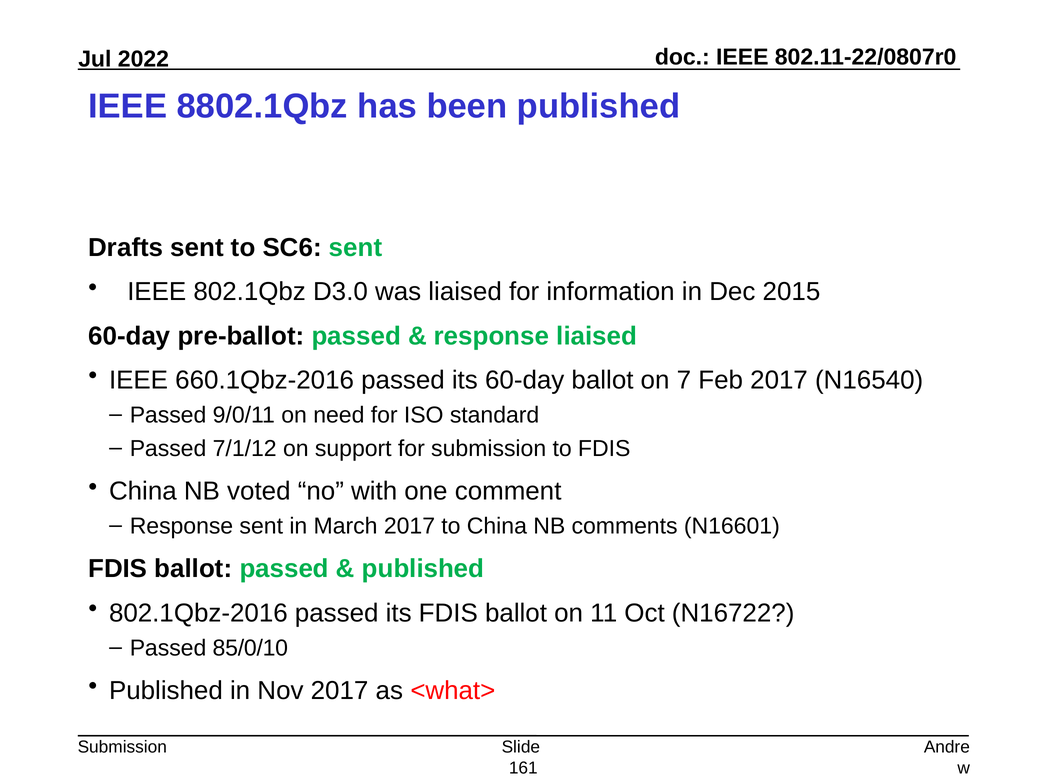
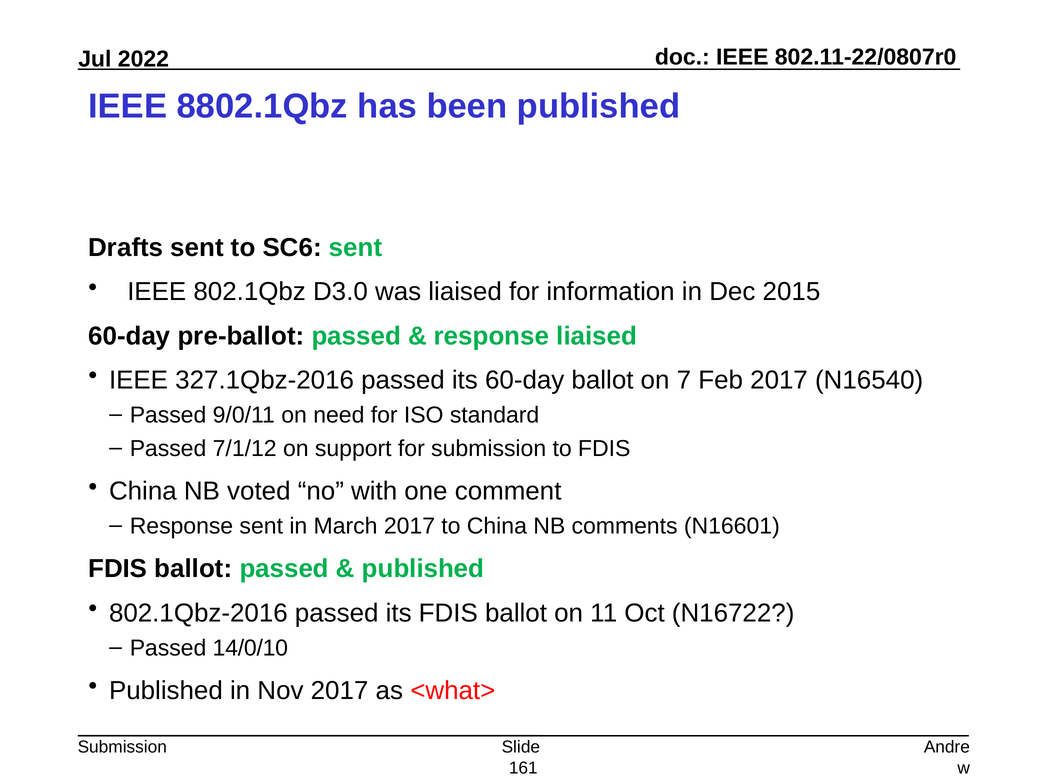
660.1Qbz-2016: 660.1Qbz-2016 -> 327.1Qbz-2016
85/0/10: 85/0/10 -> 14/0/10
